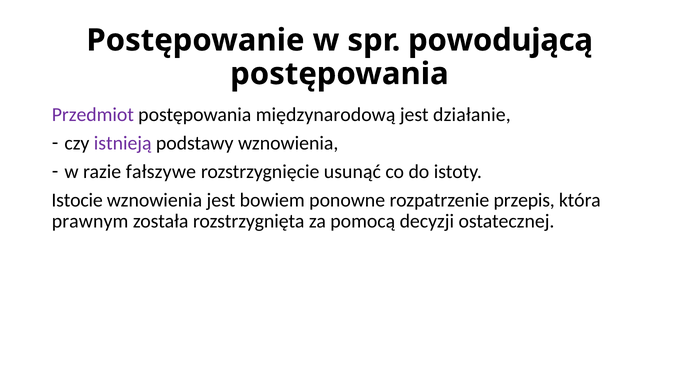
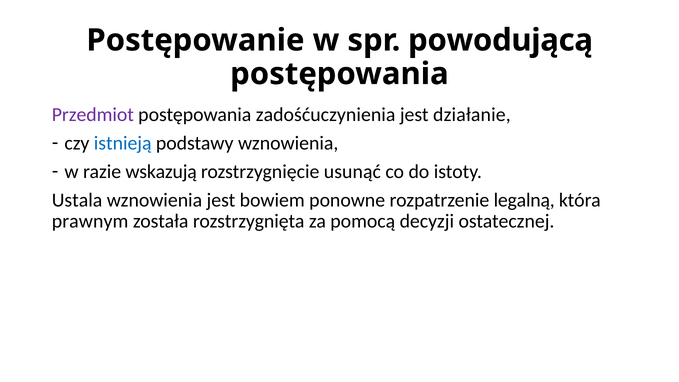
międzynarodową: międzynarodową -> zadośćuczynienia
istnieją colour: purple -> blue
fałszywe: fałszywe -> wskazują
Istocie: Istocie -> Ustala
przepis: przepis -> legalną
